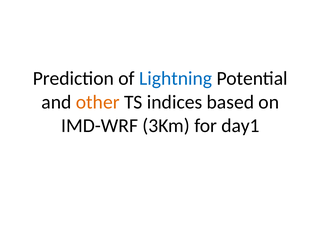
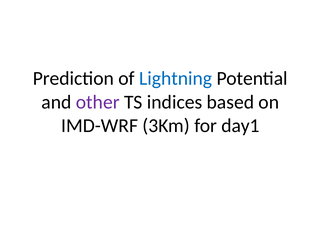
other colour: orange -> purple
